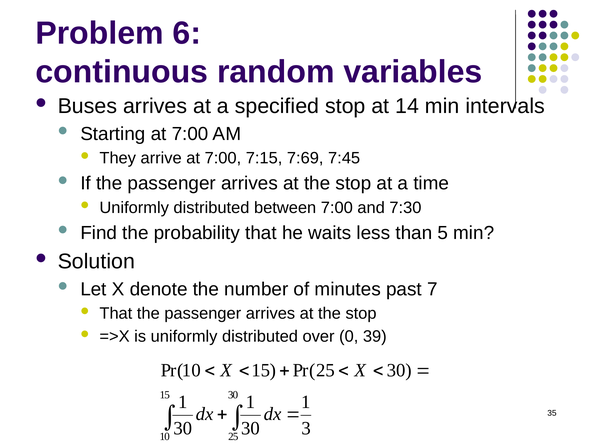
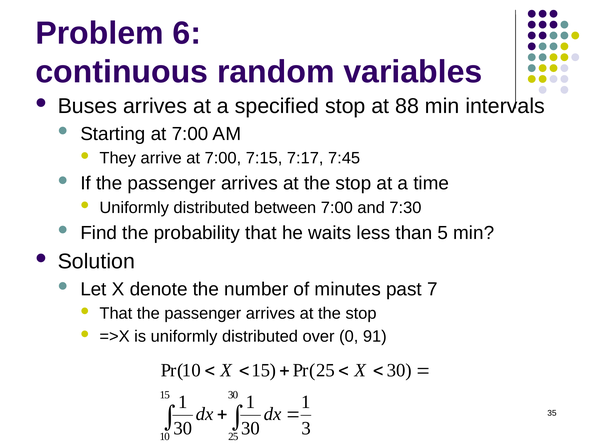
14: 14 -> 88
7:69: 7:69 -> 7:17
39: 39 -> 91
